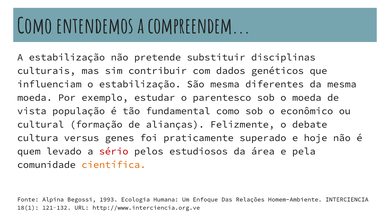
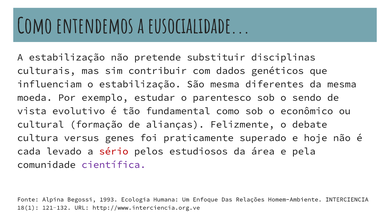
compreendem: compreendem -> eusocialidade
o moeda: moeda -> sendo
população: população -> evolutivo
quem: quem -> cada
científica colour: orange -> purple
